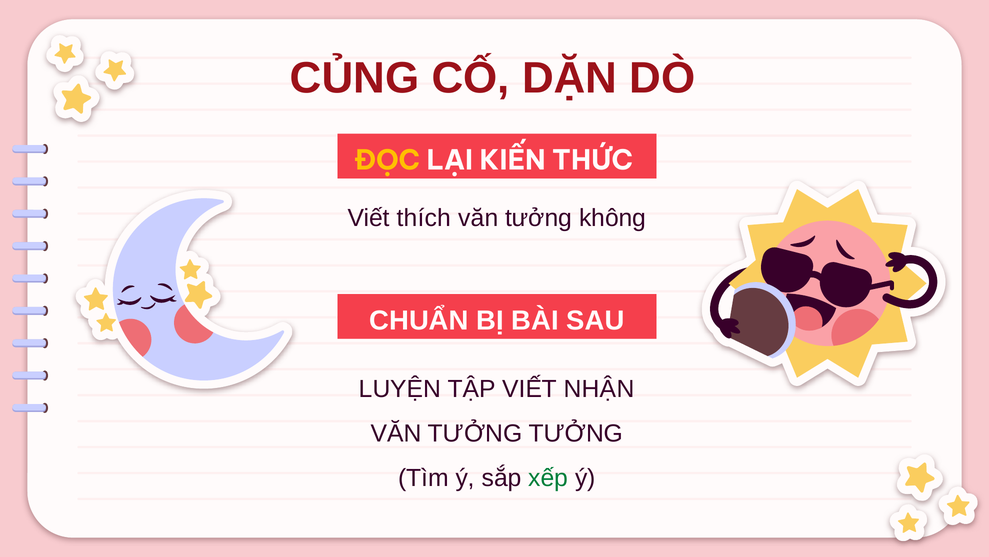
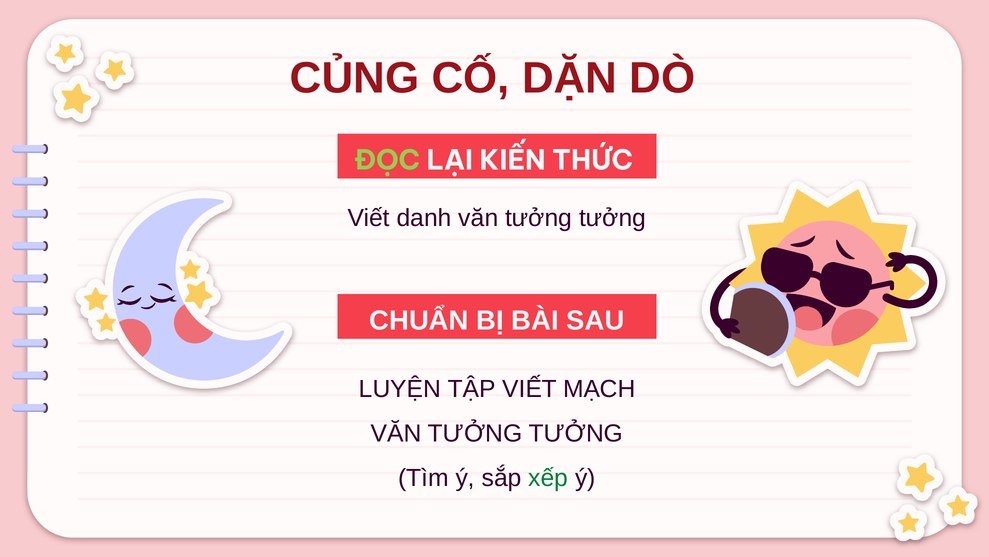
ĐỌC colour: yellow -> light green
thích: thích -> danh
không at (613, 218): không -> tưởng
NHẬN: NHẬN -> MẠCH
